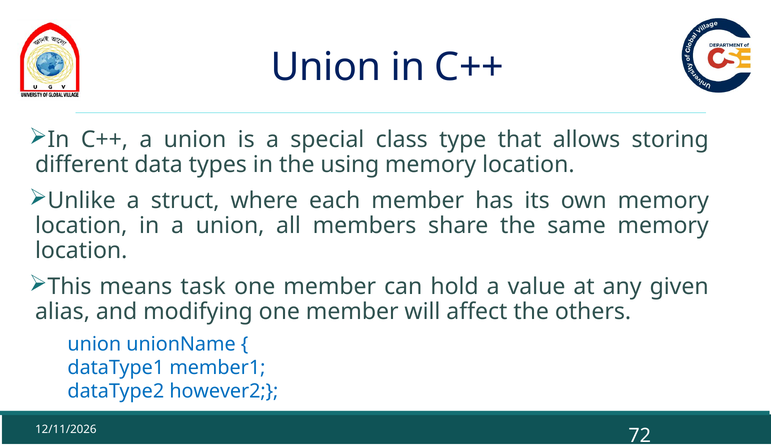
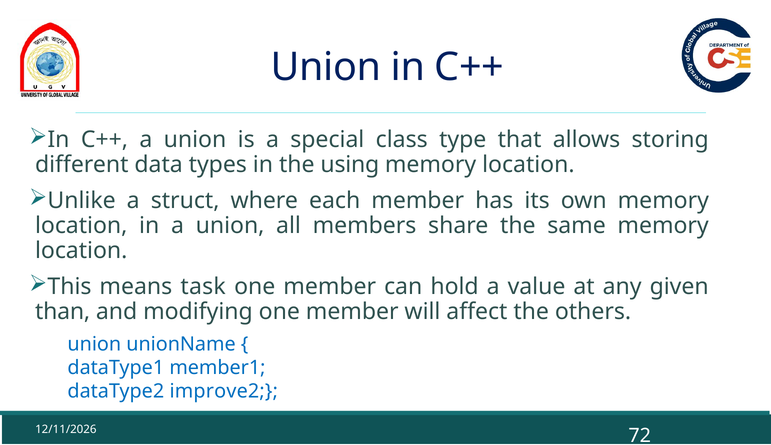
alias: alias -> than
however2: however2 -> improve2
